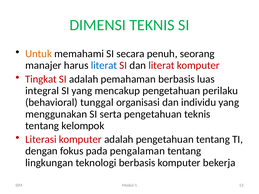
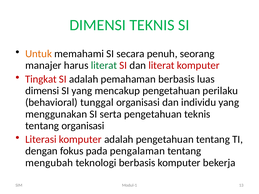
literat at (104, 66) colour: blue -> green
integral at (42, 91): integral -> dimensi
tentang kelompok: kelompok -> organisasi
lingkungan: lingkungan -> mengubah
